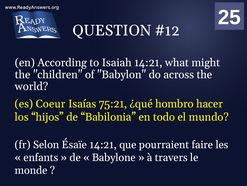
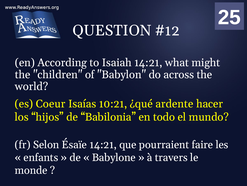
75:21: 75:21 -> 10:21
hombro: hombro -> ardente
